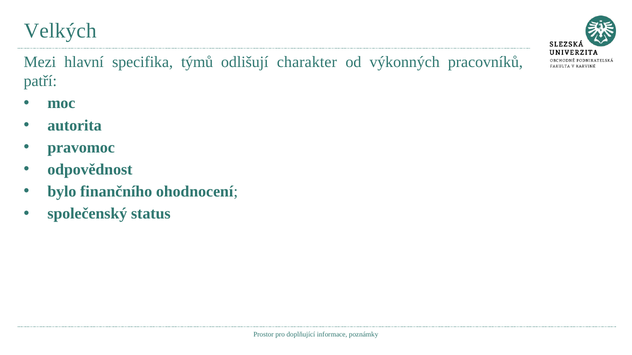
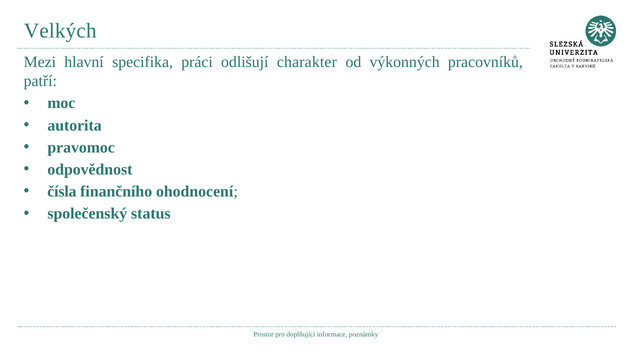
týmů: týmů -> práci
bylo: bylo -> čísla
